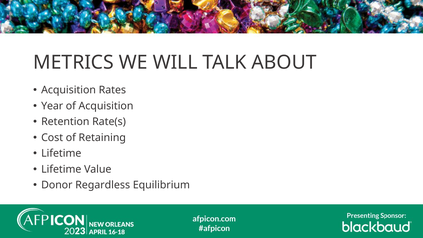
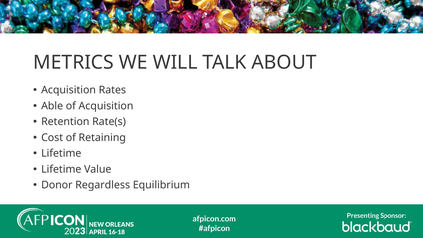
Year: Year -> Able
